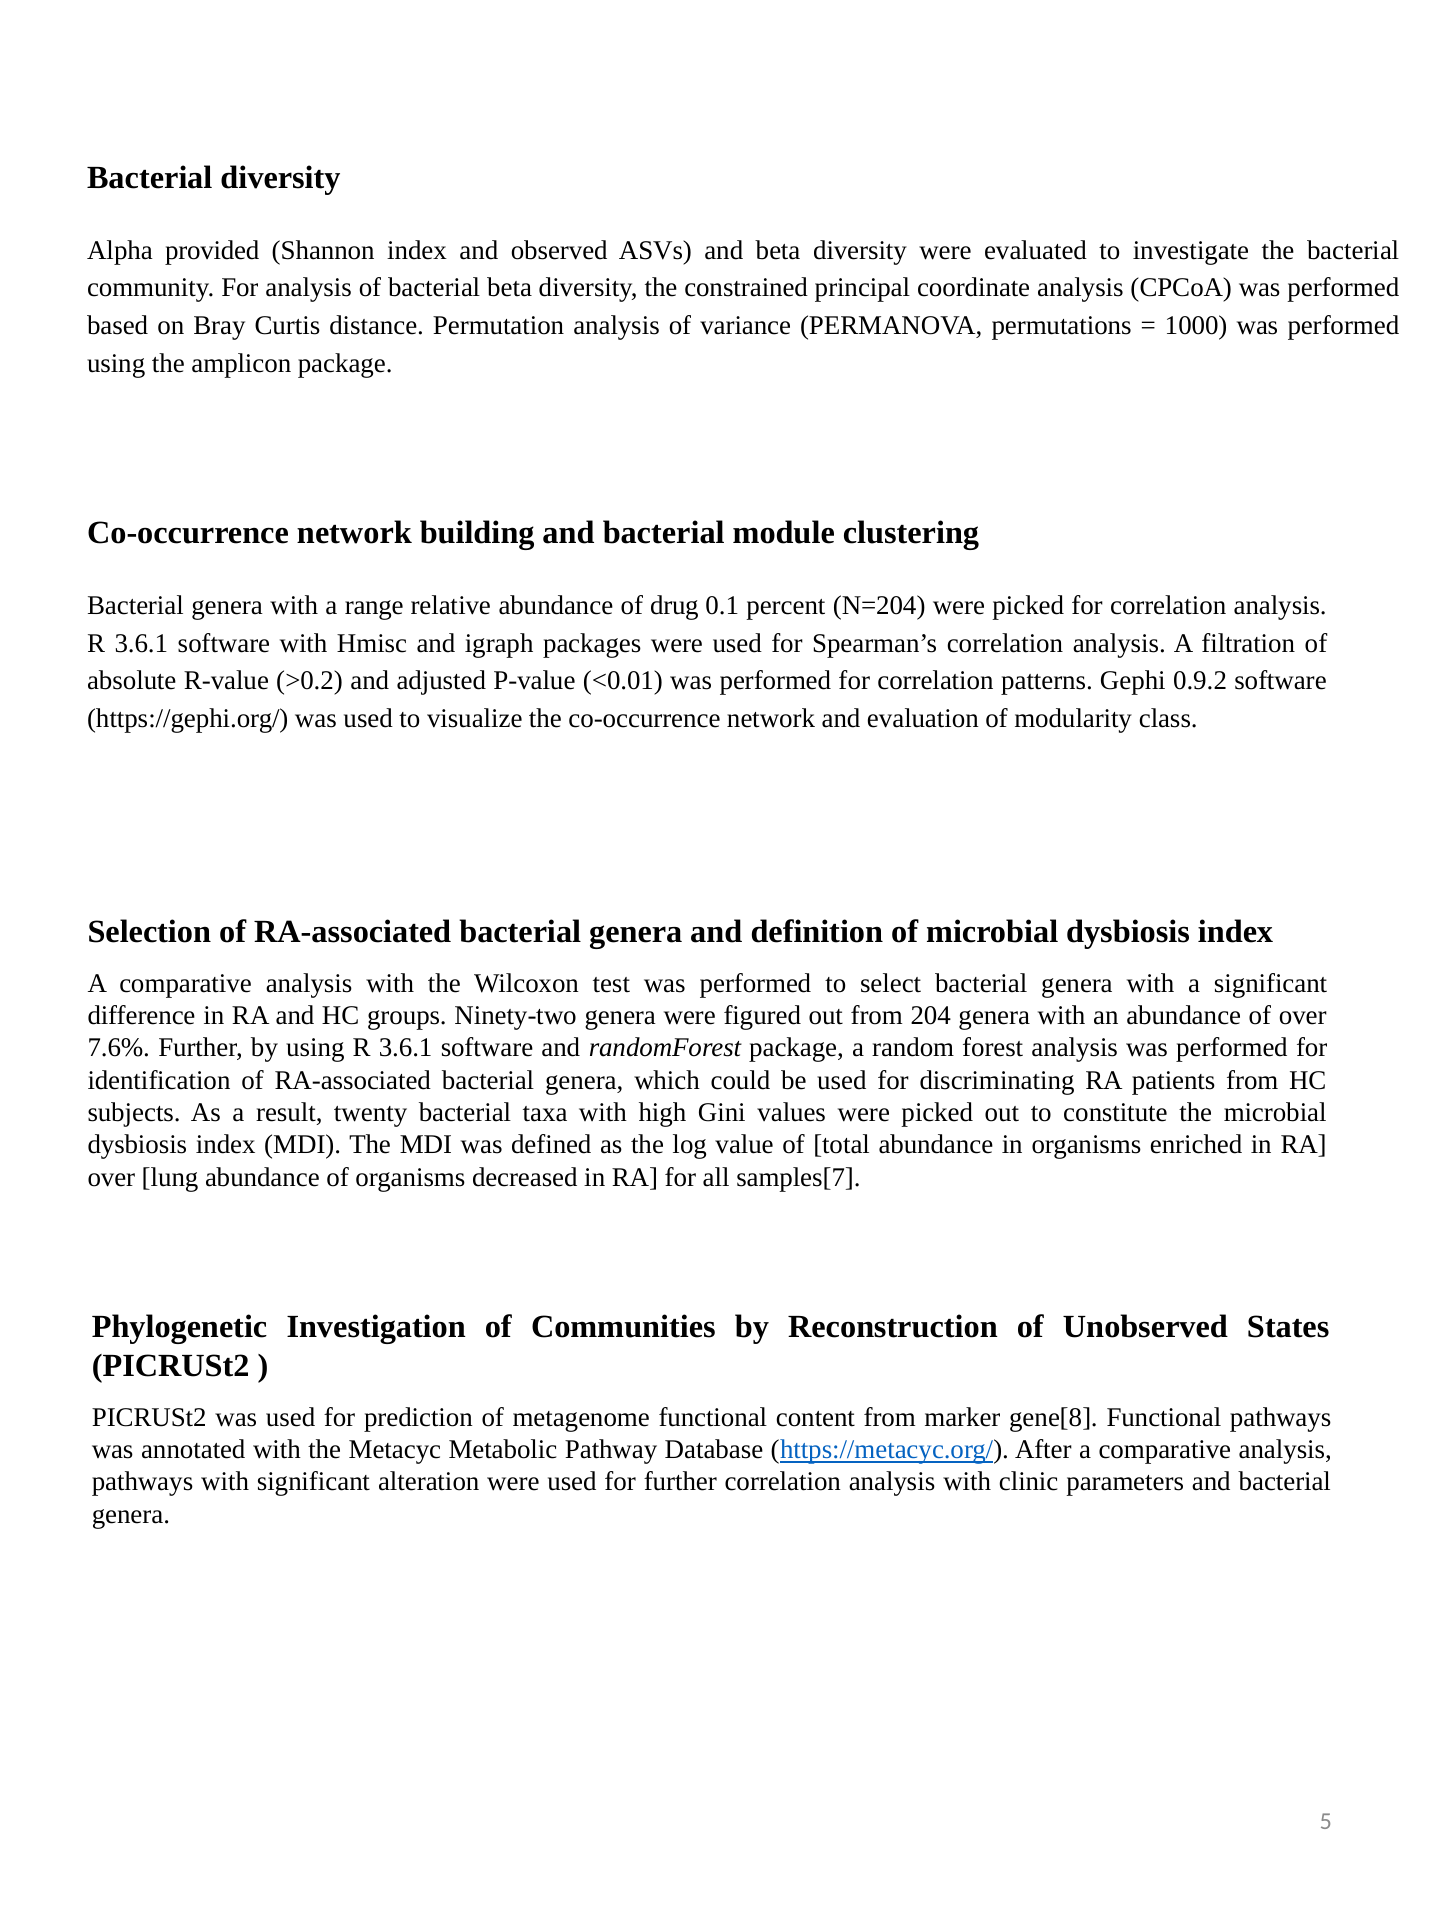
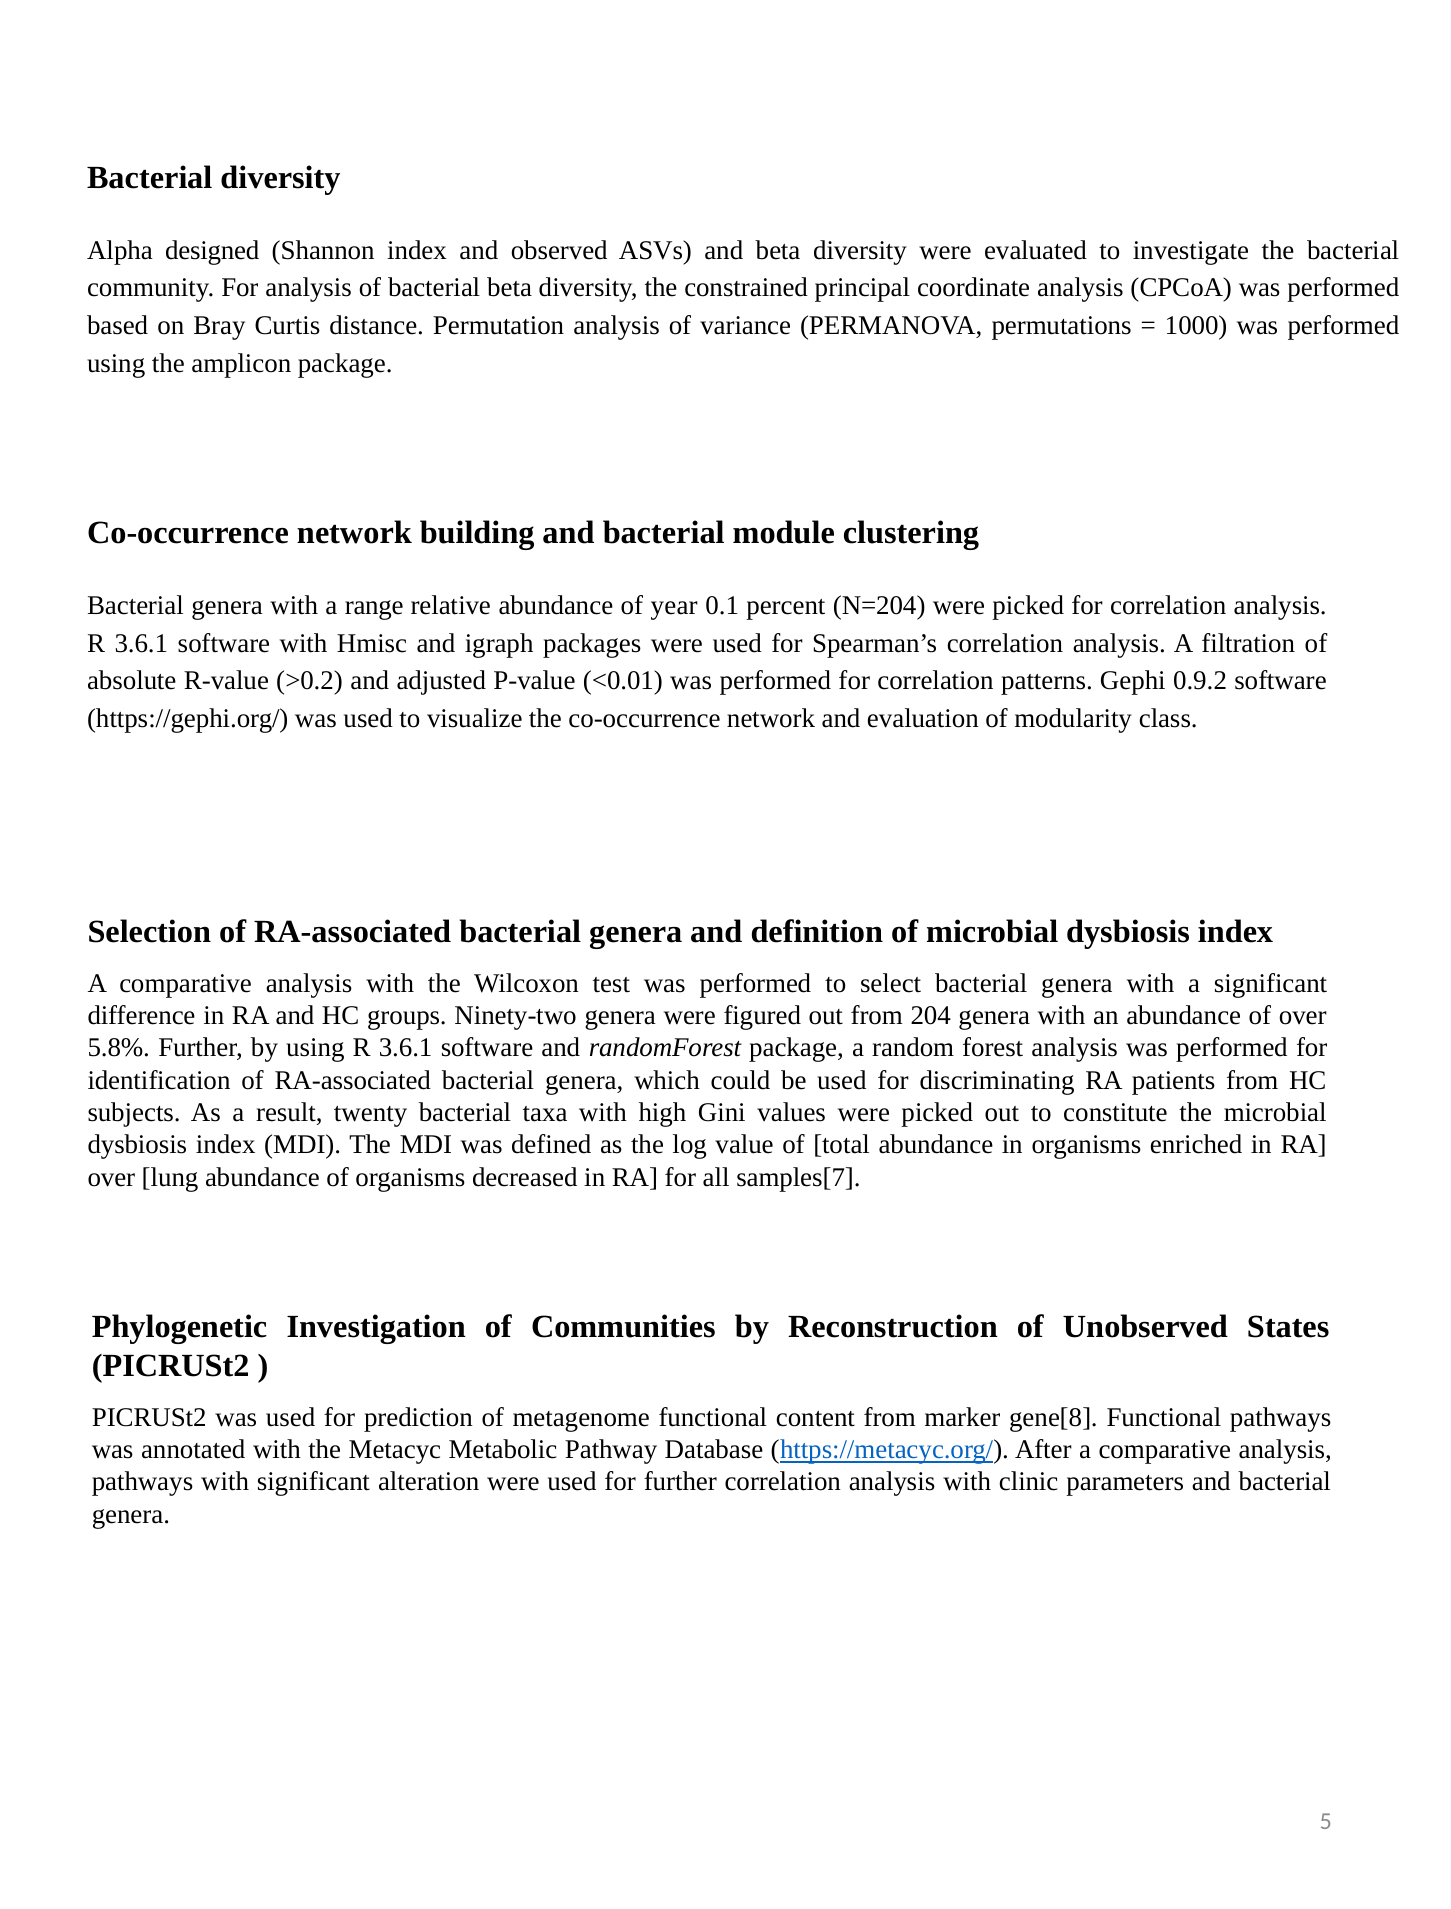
provided: provided -> designed
drug: drug -> year
7.6%: 7.6% -> 5.8%
